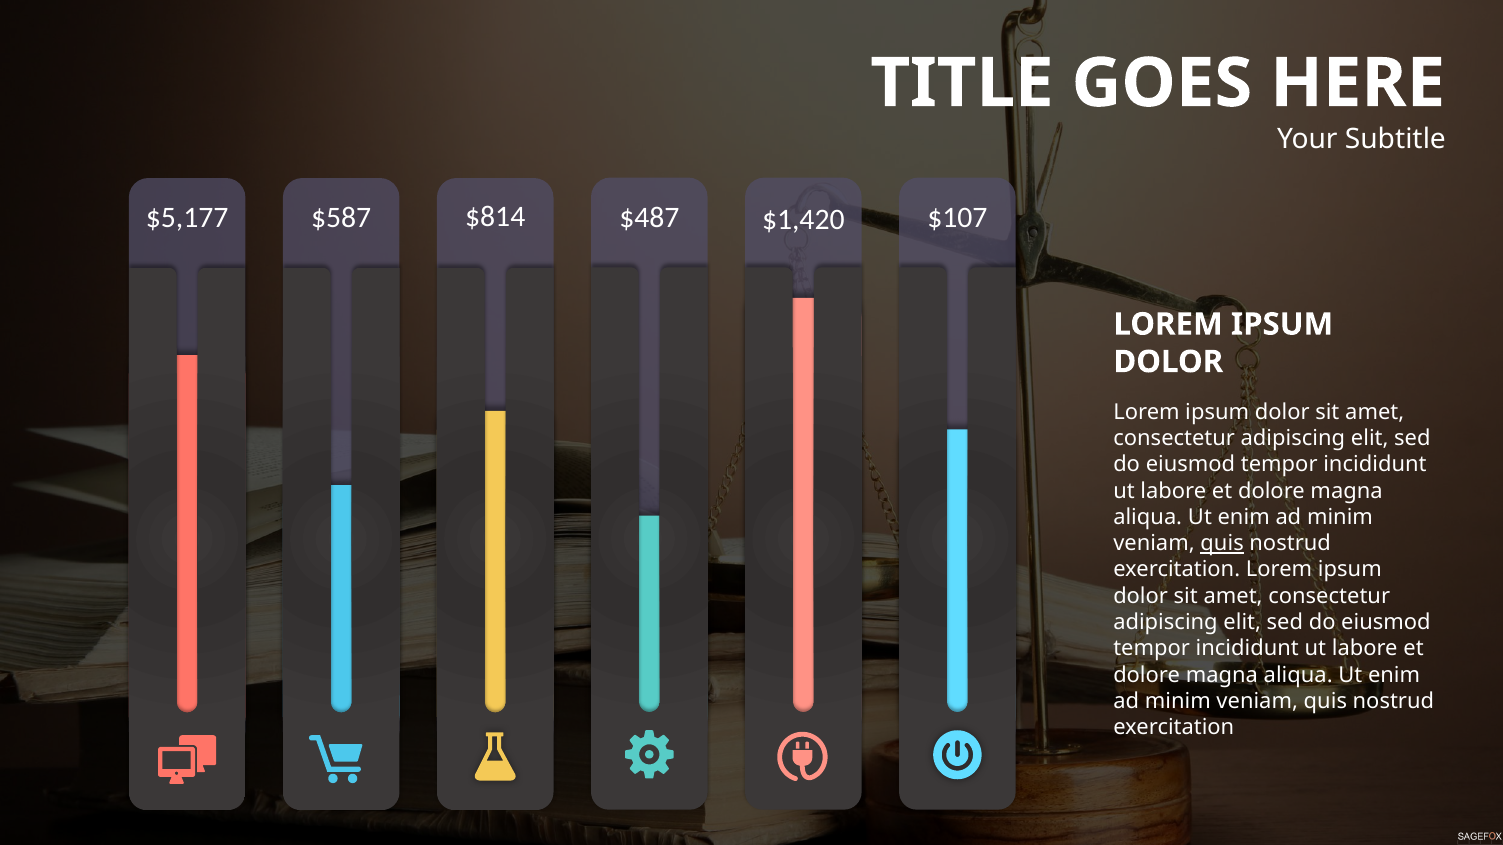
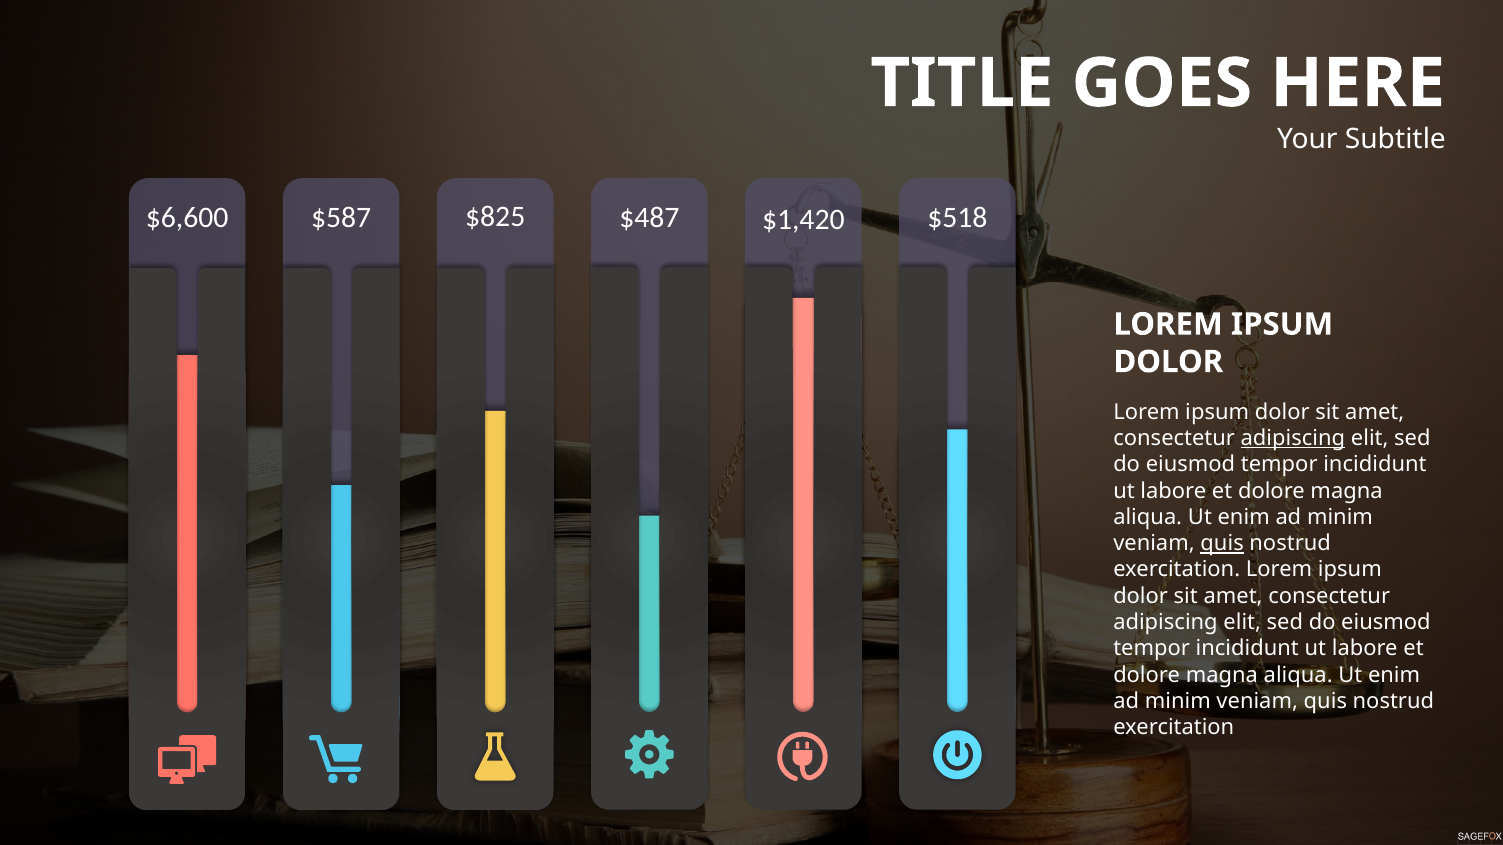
$5,177: $5,177 -> $6,600
$814: $814 -> $825
$107: $107 -> $518
adipiscing at (1293, 438) underline: none -> present
